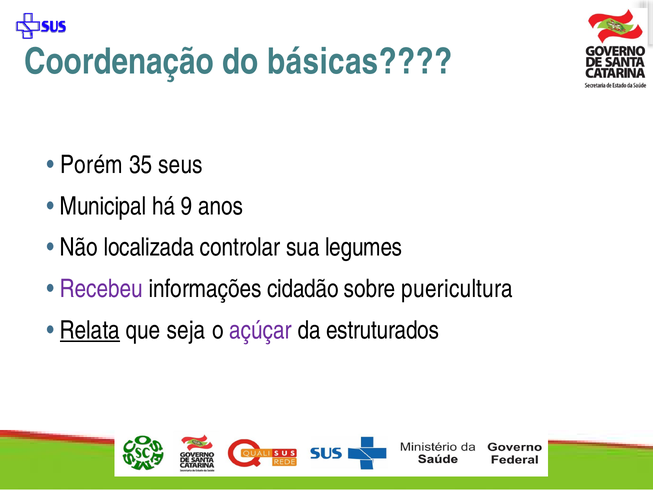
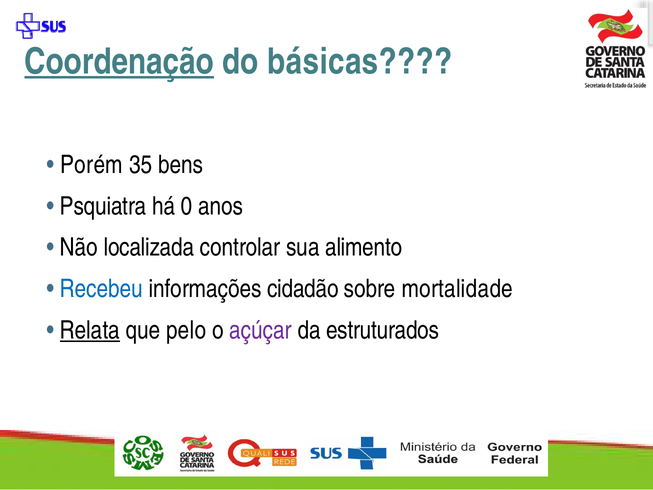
Coordenação underline: none -> present
seus: seus -> bens
Municipal: Municipal -> Psquiatra
9: 9 -> 0
legumes: legumes -> alimento
Recebeu colour: purple -> blue
puericultura: puericultura -> mortalidade
seja: seja -> pelo
